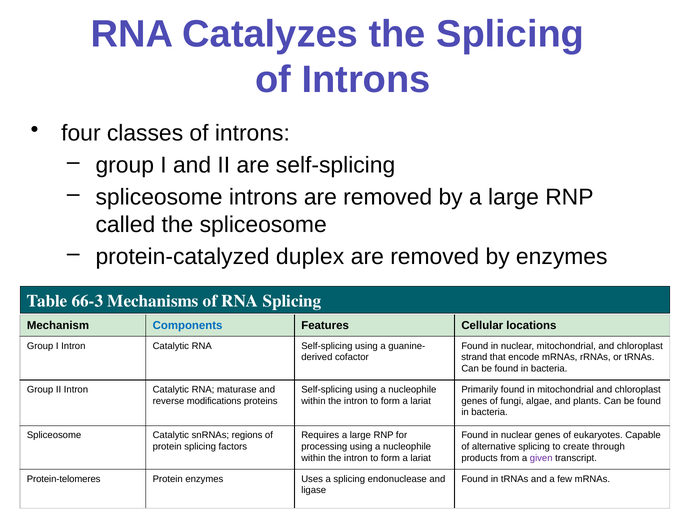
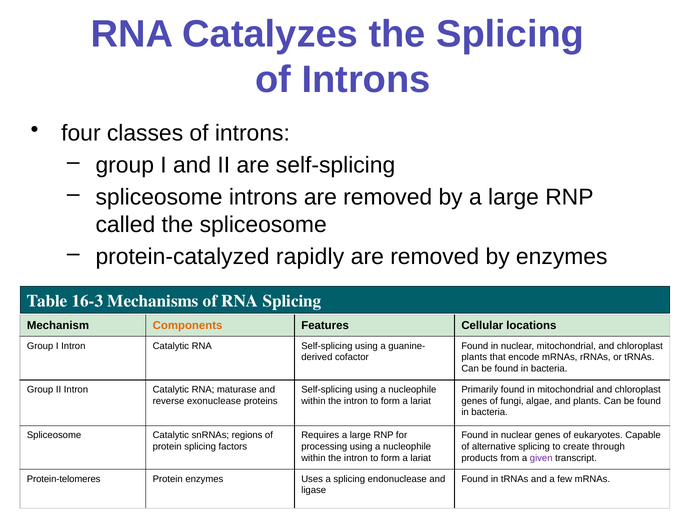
duplex: duplex -> rapidly
66-3: 66-3 -> 16-3
Components colour: blue -> orange
strand at (474, 357): strand -> plants
modifications: modifications -> exonuclease
